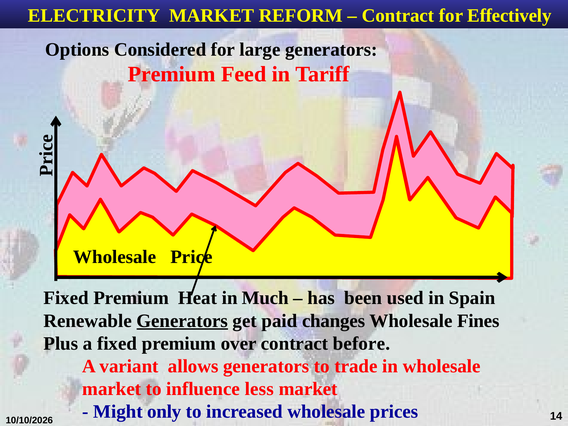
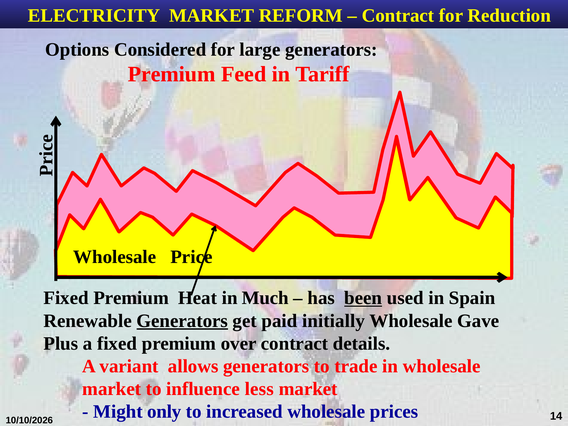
Effectively: Effectively -> Reduction
been underline: none -> present
changes: changes -> initially
Fines: Fines -> Gave
before: before -> details
